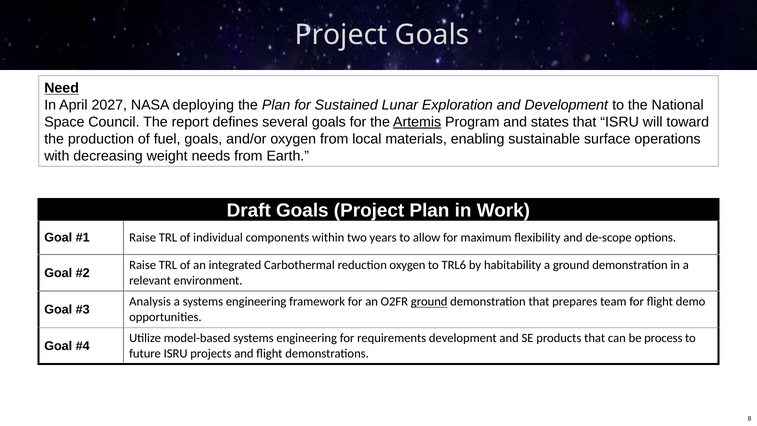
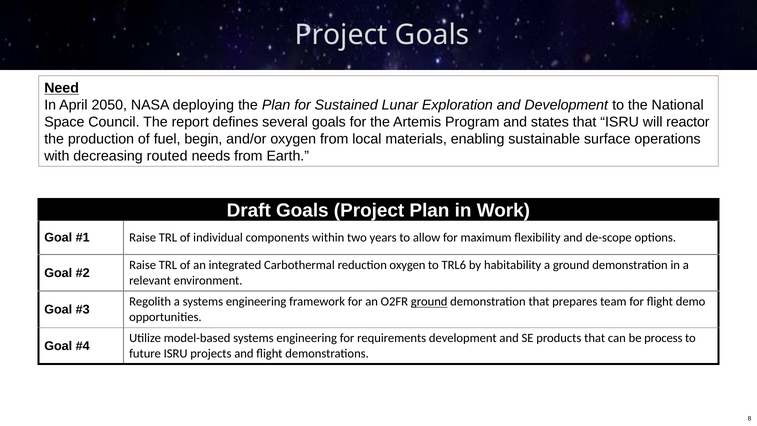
2027: 2027 -> 2050
Artemis underline: present -> none
toward: toward -> reactor
fuel goals: goals -> begin
weight: weight -> routed
Analysis: Analysis -> Regolith
